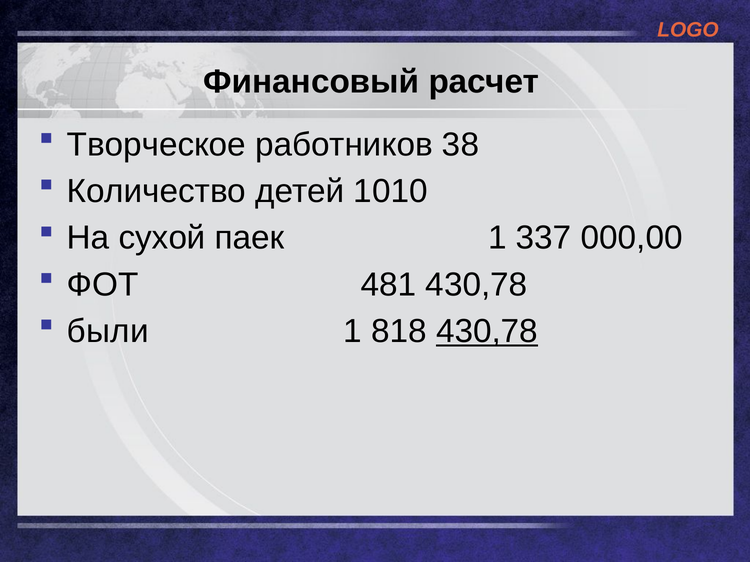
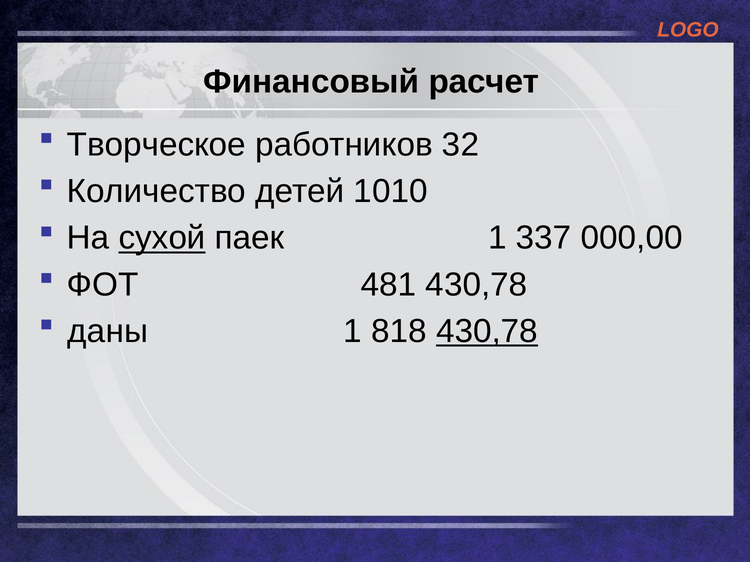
38: 38 -> 32
сухой underline: none -> present
были: были -> даны
